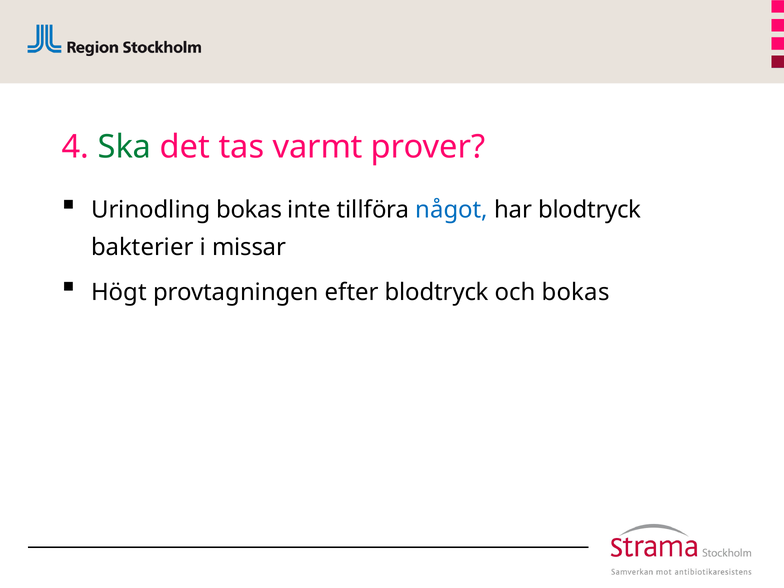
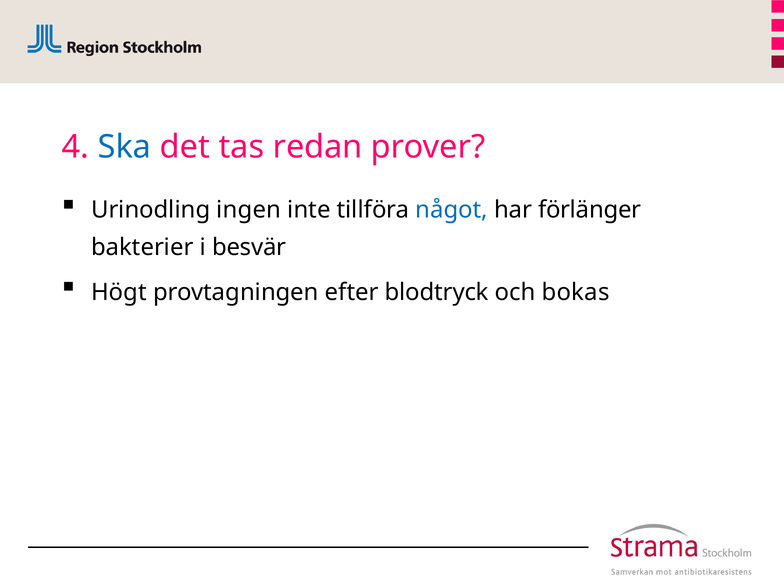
Ska colour: green -> blue
varmt: varmt -> redan
Urinodling bokas: bokas -> ingen
har blodtryck: blodtryck -> förlänger
missar: missar -> besvär
